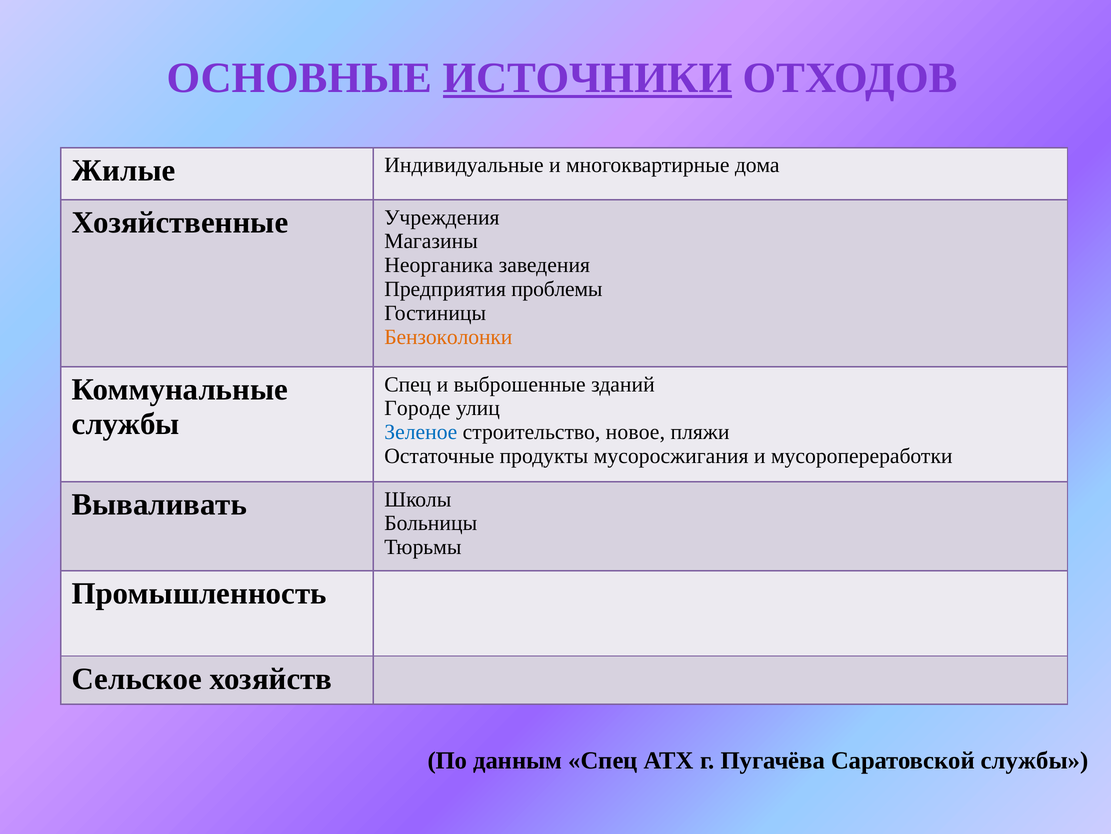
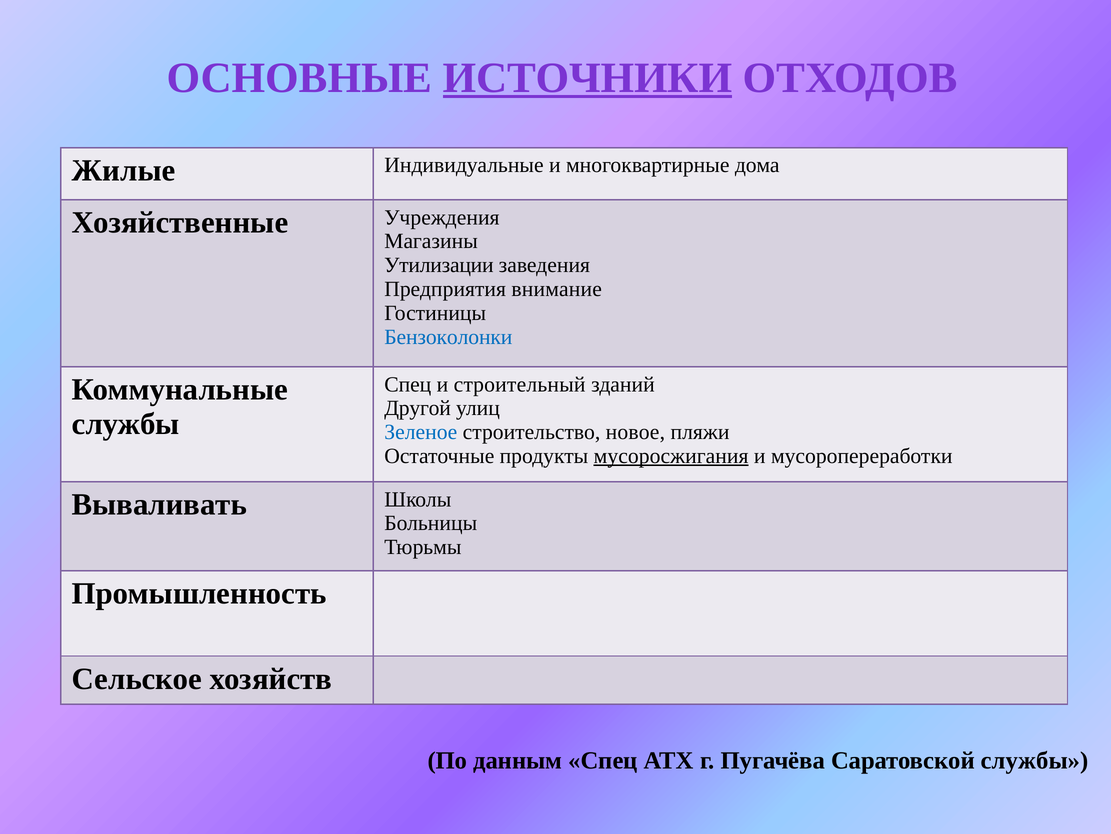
Неорганика: Неорганика -> Утилизации
проблемы: проблемы -> внимание
Бензоколонки colour: orange -> blue
выброшенные: выброшенные -> строительный
Городе: Городе -> Другой
мусоросжигания underline: none -> present
